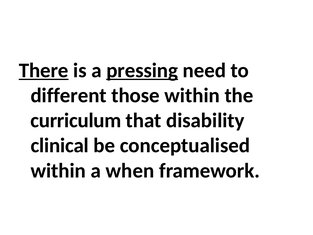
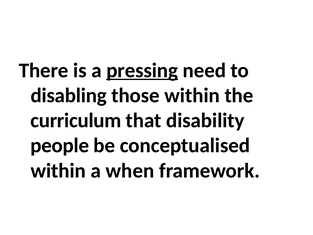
There underline: present -> none
different: different -> disabling
clinical: clinical -> people
